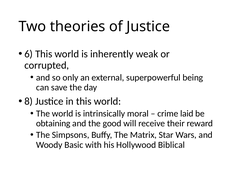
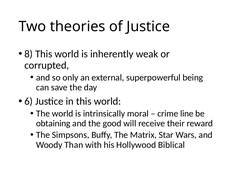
6: 6 -> 8
8: 8 -> 6
laid: laid -> line
Basic: Basic -> Than
